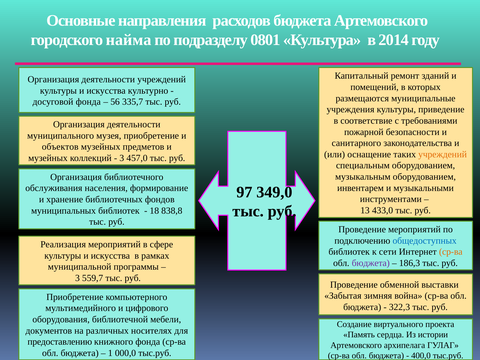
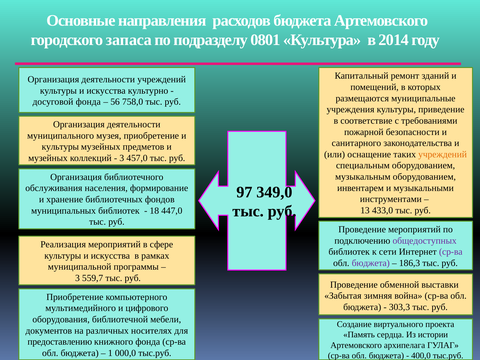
найма: найма -> запаса
335,7: 335,7 -> 758,0
объектов at (60, 147): объектов -> культуры
838,8: 838,8 -> 447,0
общедоступных colour: blue -> purple
ср-ва at (451, 252) colour: orange -> purple
322,3: 322,3 -> 303,3
